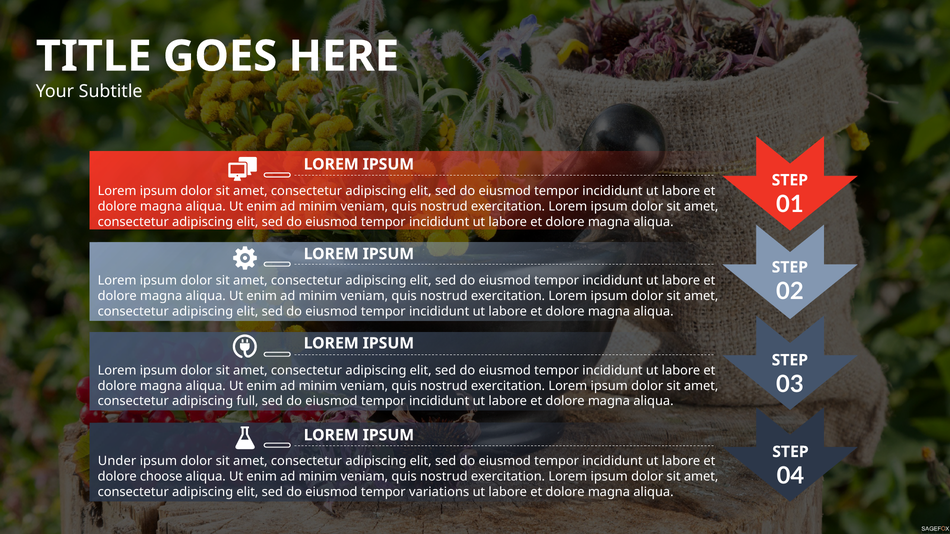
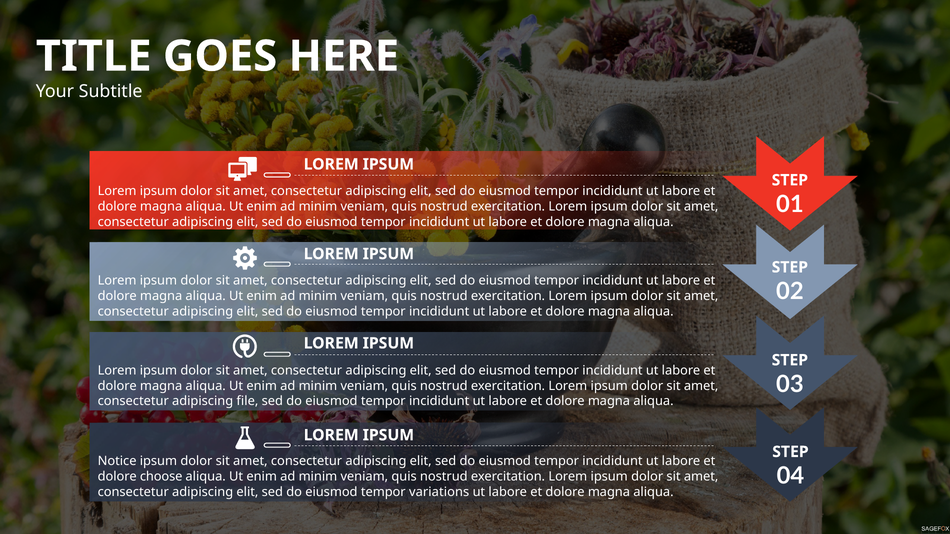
full: full -> file
Under: Under -> Notice
